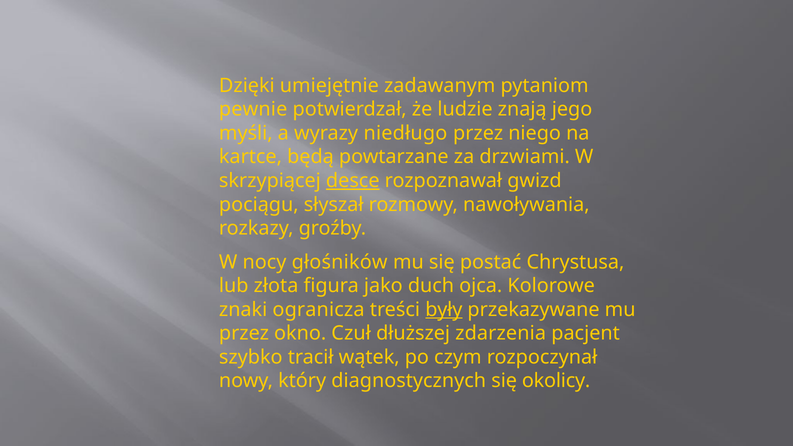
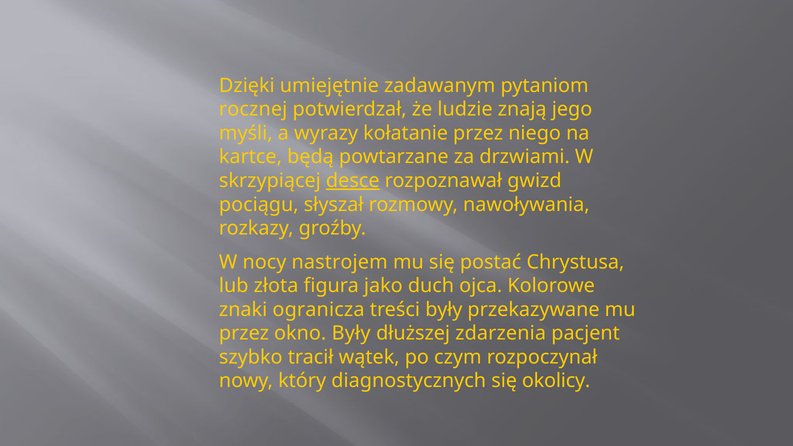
pewnie: pewnie -> rocznej
niedługo: niedługo -> kołatanie
głośników: głośników -> nastrojem
były at (444, 310) underline: present -> none
okno Czuł: Czuł -> Były
